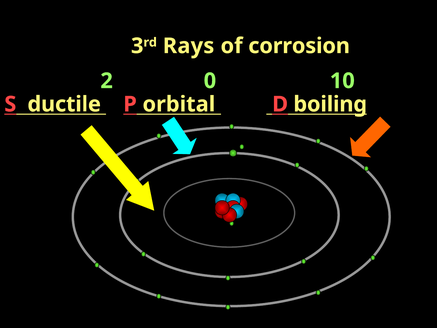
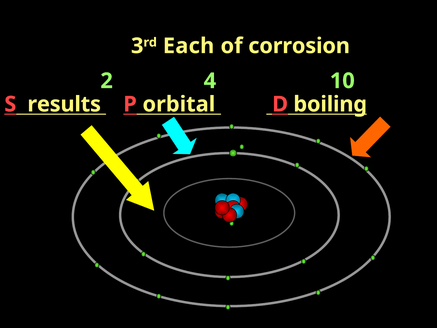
Rays: Rays -> Each
0: 0 -> 4
ductile: ductile -> results
